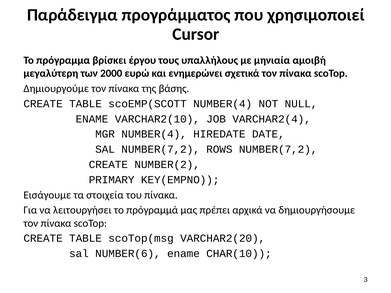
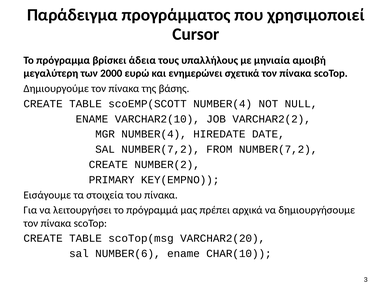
έργου: έργου -> άδεια
VARCHAR2(4: VARCHAR2(4 -> VARCHAR2(2
ROWS: ROWS -> FROM
